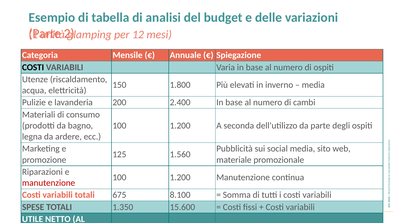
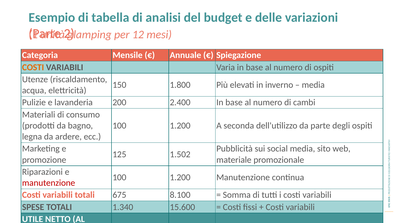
COSTI at (33, 67) colour: black -> orange
1.560: 1.560 -> 1.502
1.350: 1.350 -> 1.340
